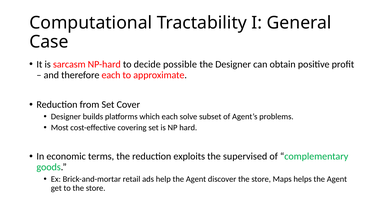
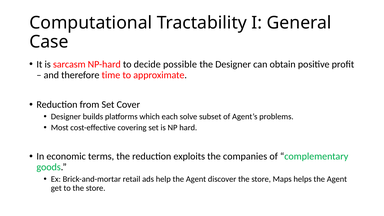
therefore each: each -> time
supervised: supervised -> companies
